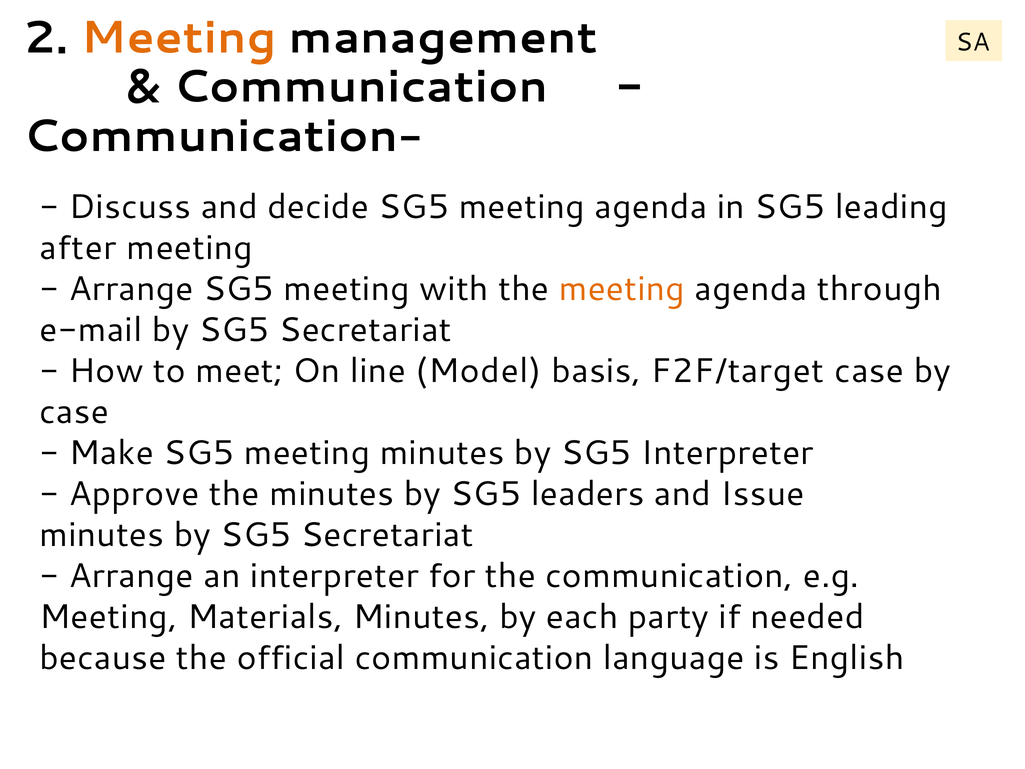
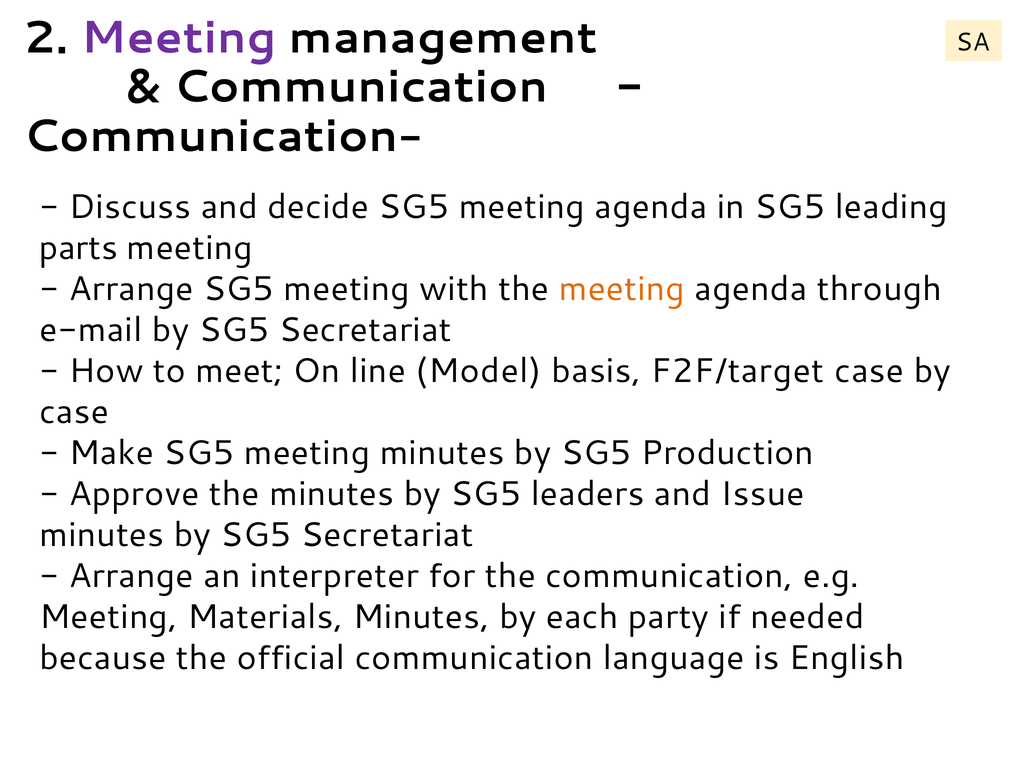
Meeting at (179, 37) colour: orange -> purple
after: after -> parts
SG5 Interpreter: Interpreter -> Production
